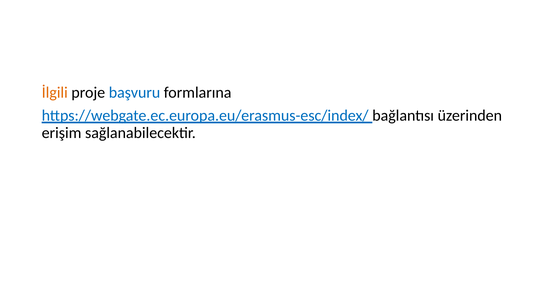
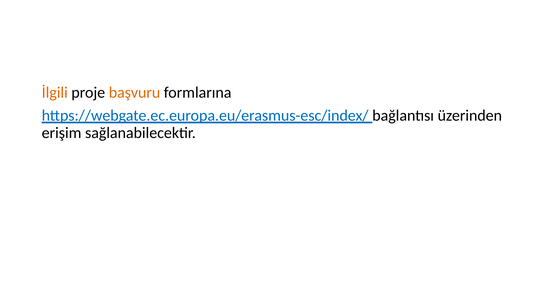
başvuru colour: blue -> orange
